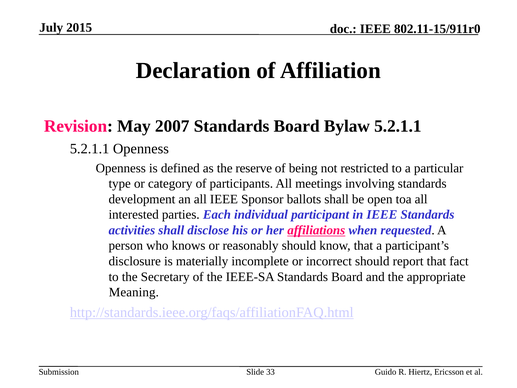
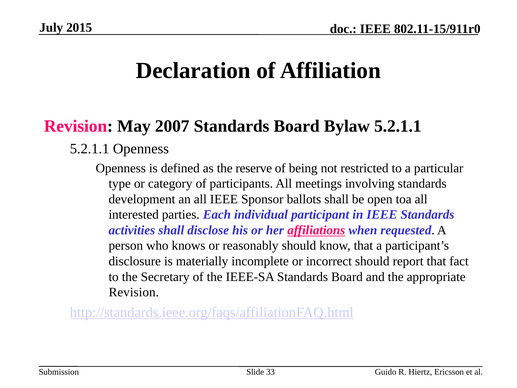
Meaning at (134, 292): Meaning -> Revision
